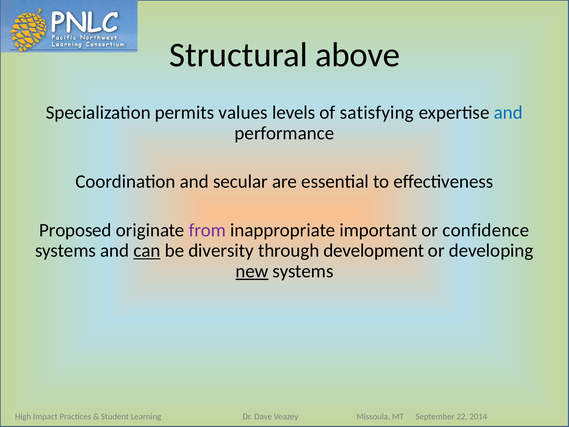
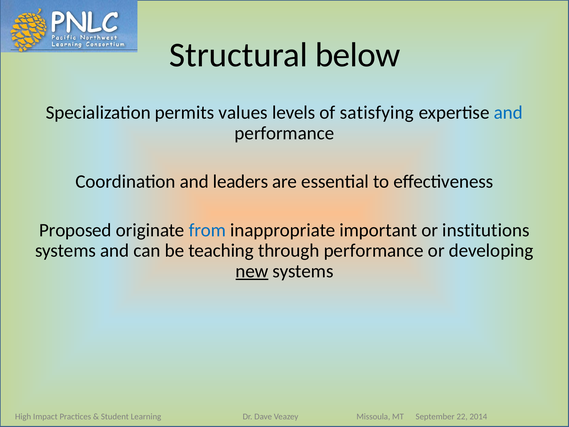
above: above -> below
secular: secular -> leaders
from colour: purple -> blue
confidence: confidence -> institutions
can underline: present -> none
diversity: diversity -> teaching
through development: development -> performance
